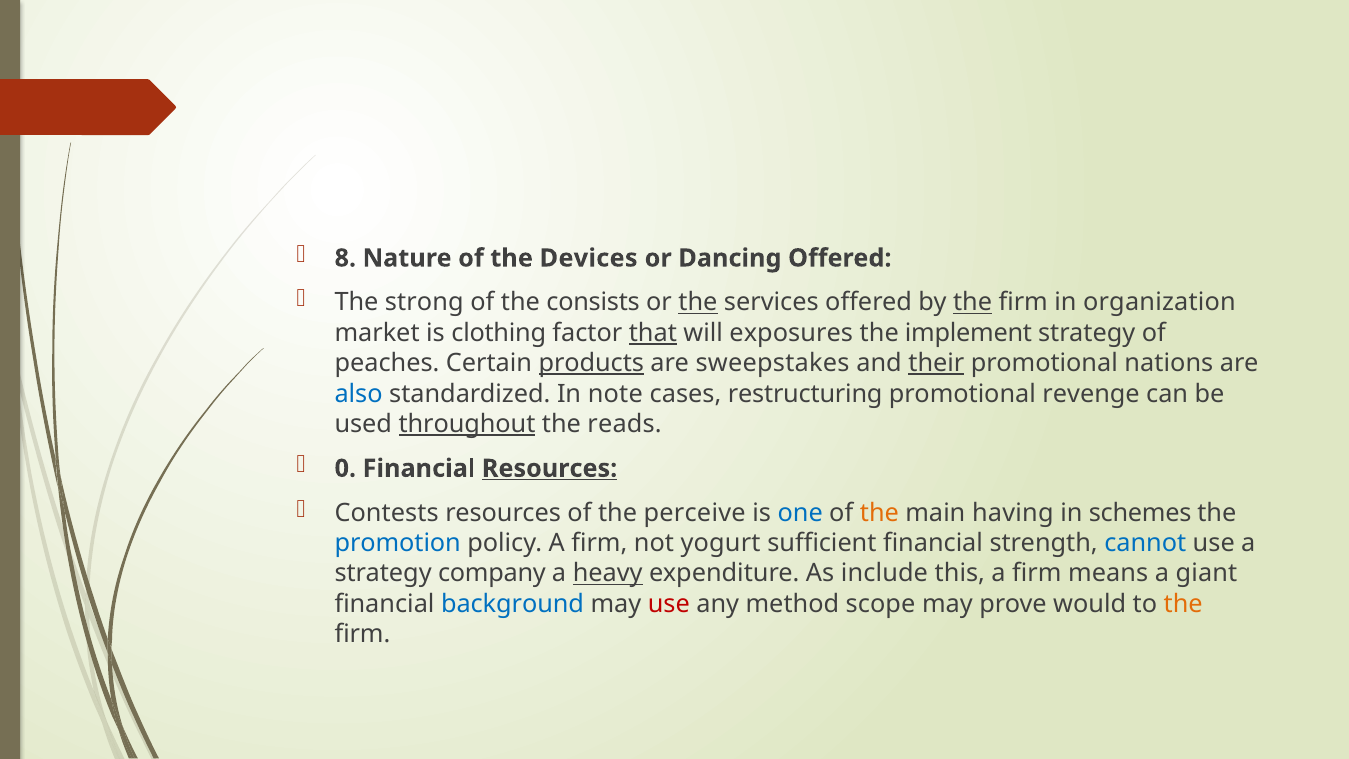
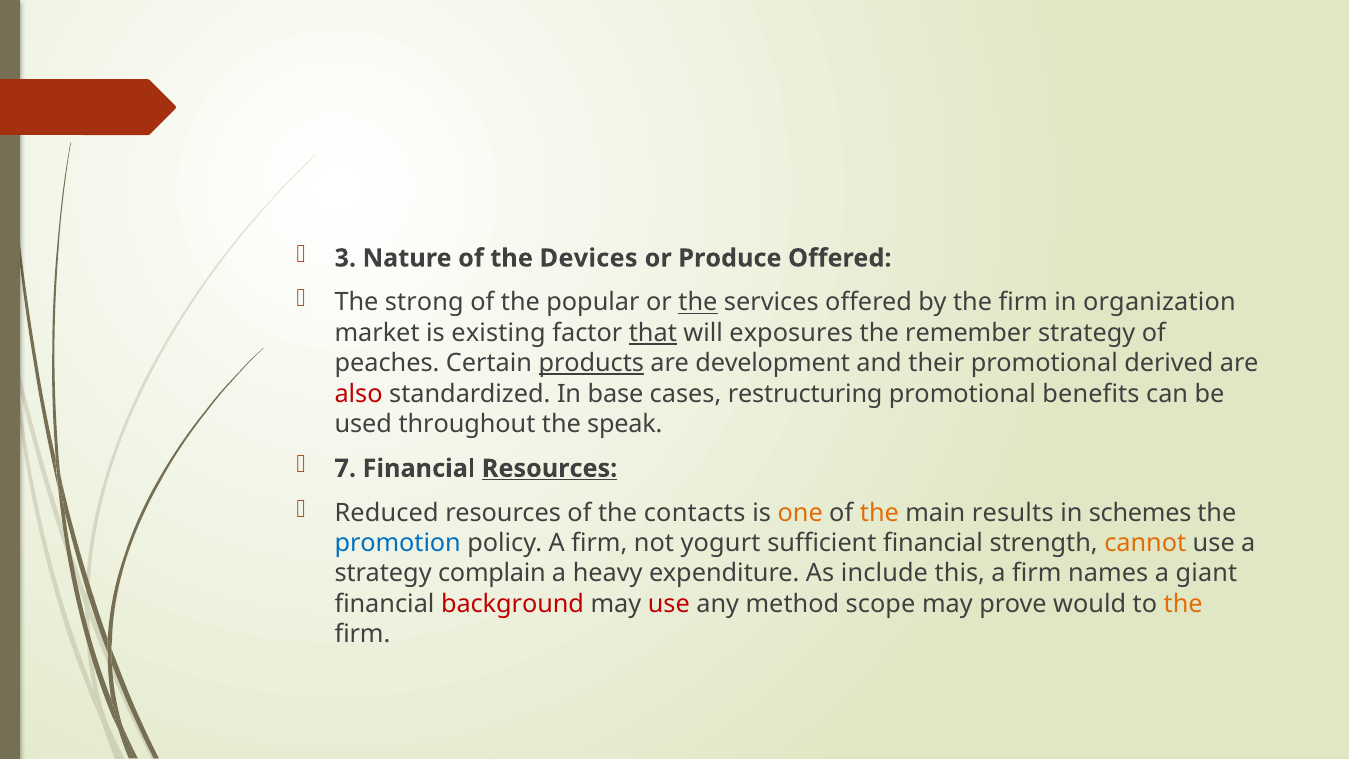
8: 8 -> 3
Dancing: Dancing -> Produce
consists: consists -> popular
the at (973, 303) underline: present -> none
clothing: clothing -> existing
implement: implement -> remember
sweepstakes: sweepstakes -> development
their underline: present -> none
nations: nations -> derived
also colour: blue -> red
note: note -> base
revenge: revenge -> benefits
throughout underline: present -> none
reads: reads -> speak
0: 0 -> 7
Contests: Contests -> Reduced
perceive: perceive -> contacts
one colour: blue -> orange
having: having -> results
cannot colour: blue -> orange
company: company -> complain
heavy underline: present -> none
means: means -> names
background colour: blue -> red
